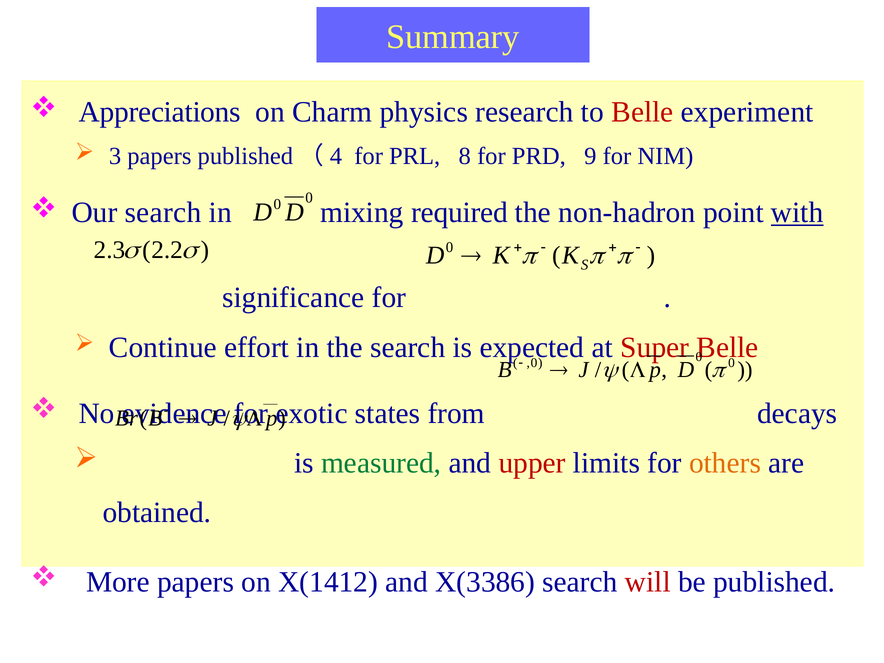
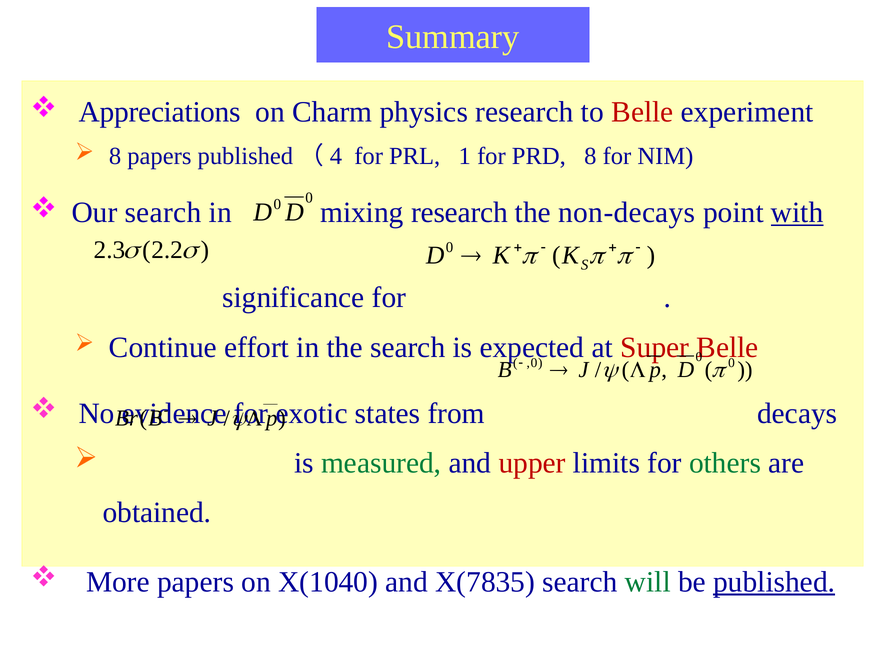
3 at (115, 156): 3 -> 8
8: 8 -> 1
PRD 9: 9 -> 8
mixing required: required -> research
non-hadron: non-hadron -> non-decays
others colour: orange -> green
X(1412: X(1412 -> X(1040
X(3386: X(3386 -> X(7835
will colour: red -> green
published underline: none -> present
